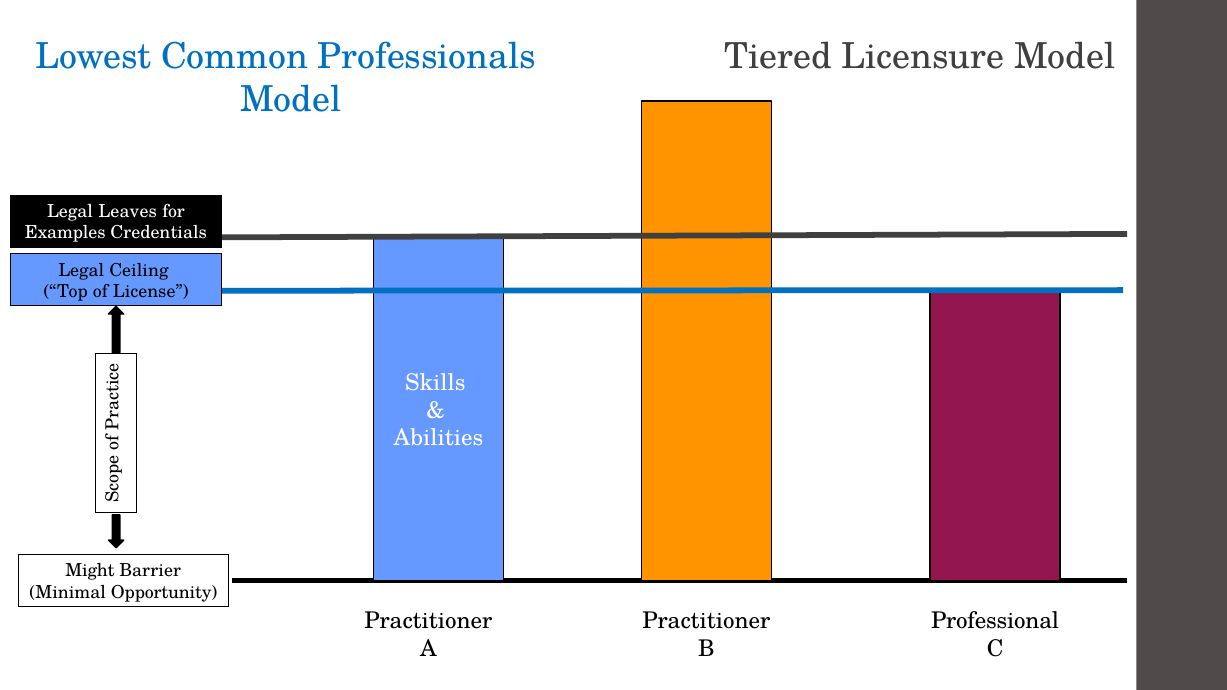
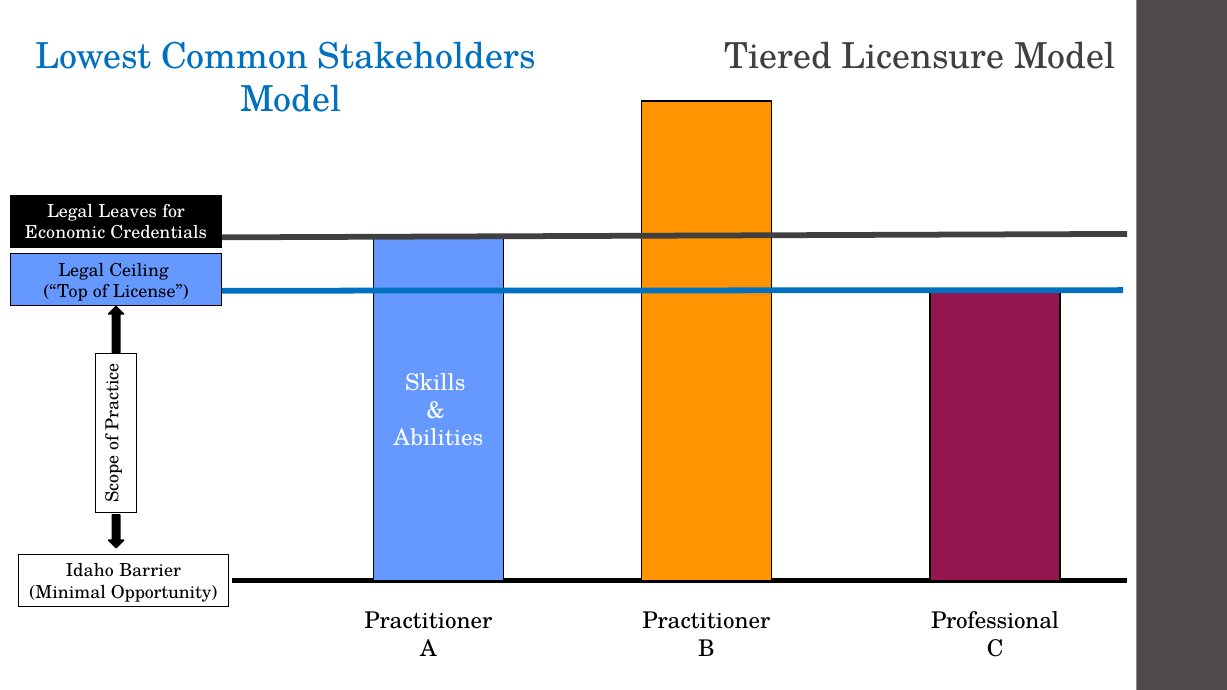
Professionals: Professionals -> Stakeholders
Examples: Examples -> Economic
Might: Might -> Idaho
